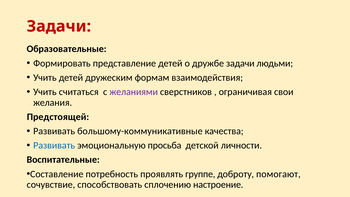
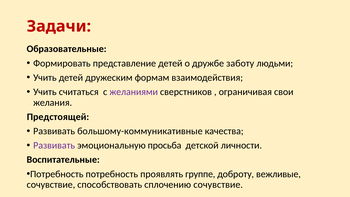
дружбе задачи: задачи -> заботу
Развивать at (54, 145) colour: blue -> purple
Составление at (57, 174): Составление -> Потребность
помогают: помогают -> вежливые
сплочению настроение: настроение -> сочувствие
